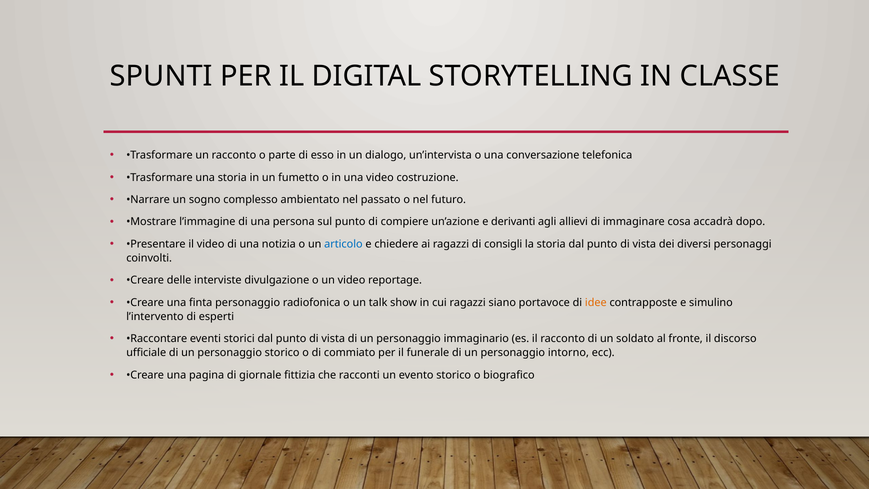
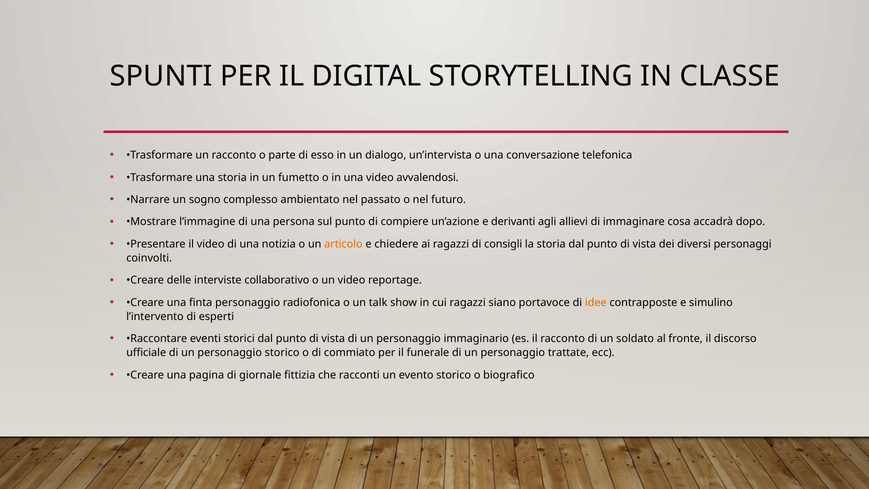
costruzione: costruzione -> avvalendosi
articolo colour: blue -> orange
divulgazione: divulgazione -> collaborativo
intorno: intorno -> trattate
